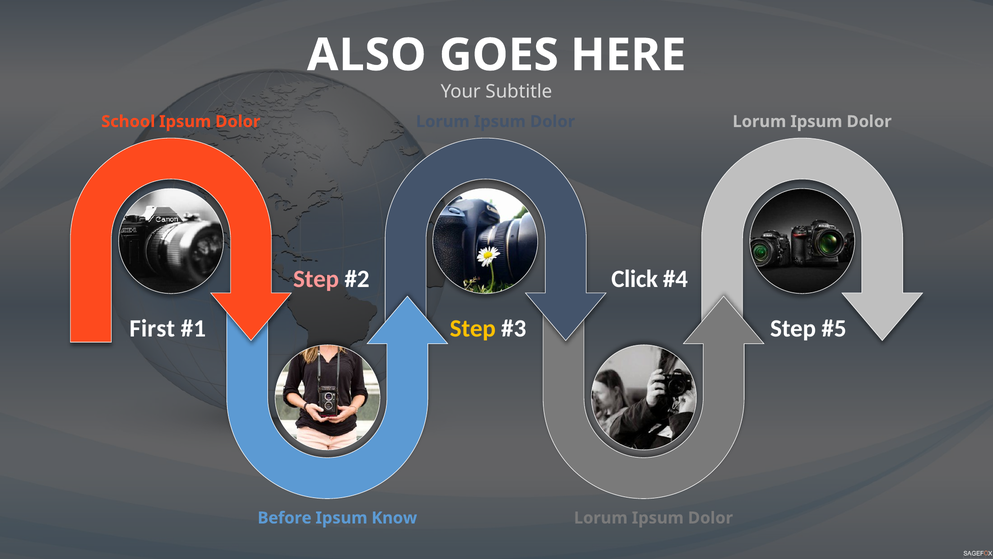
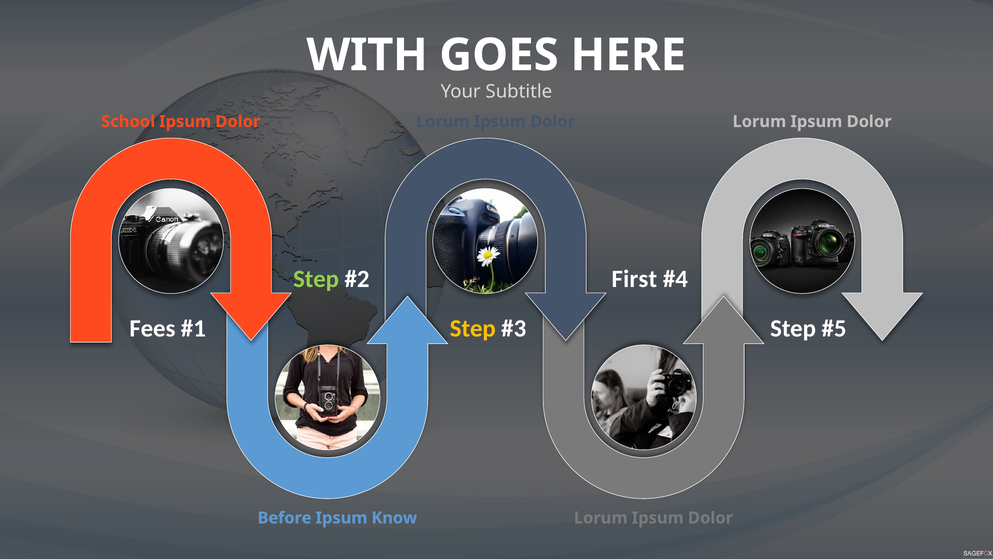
ALSO: ALSO -> WITH
Step at (316, 279) colour: pink -> light green
Click: Click -> First
First: First -> Fees
